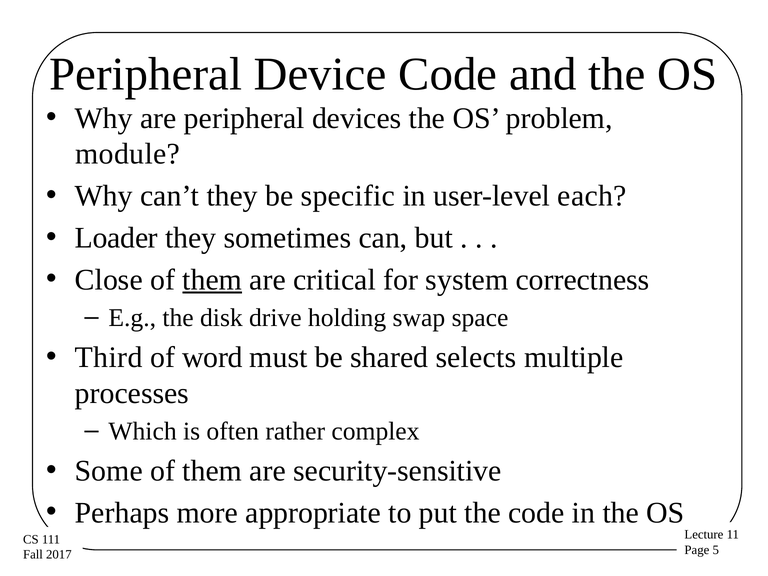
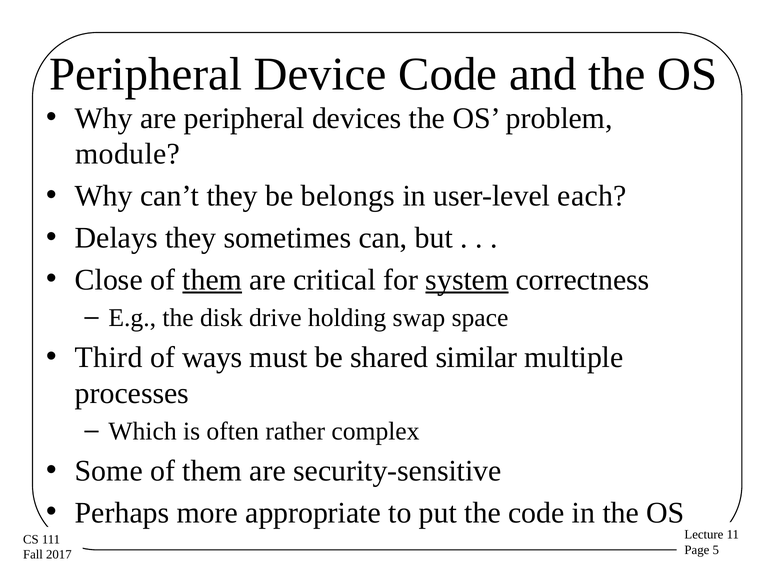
specific: specific -> belongs
Loader: Loader -> Delays
system underline: none -> present
word: word -> ways
selects: selects -> similar
